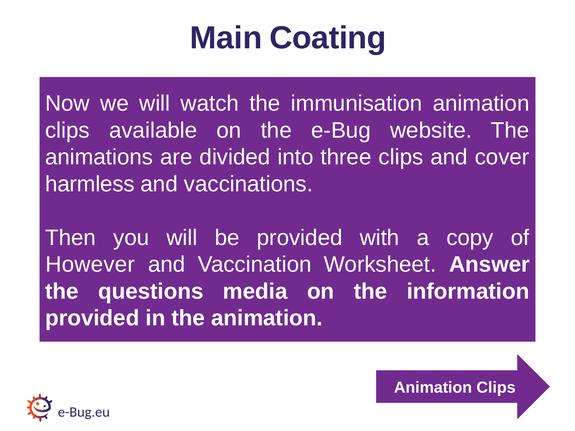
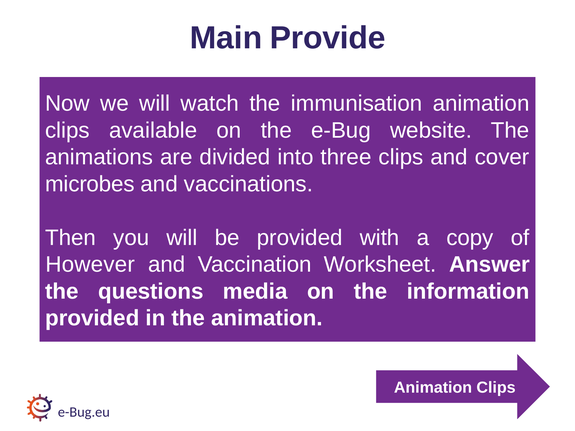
Coating: Coating -> Provide
harmless: harmless -> microbes
